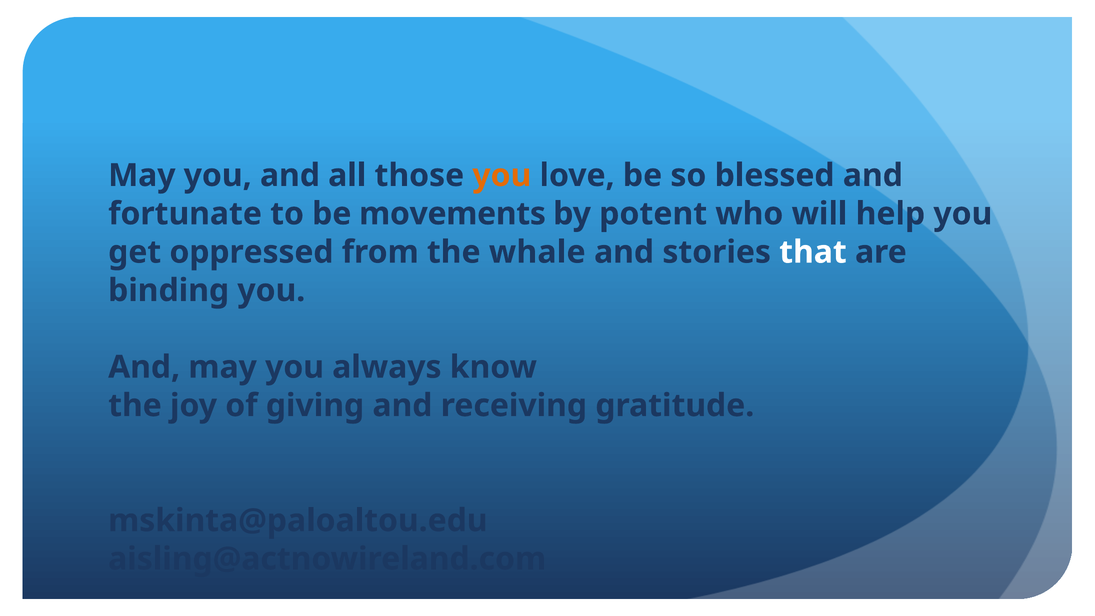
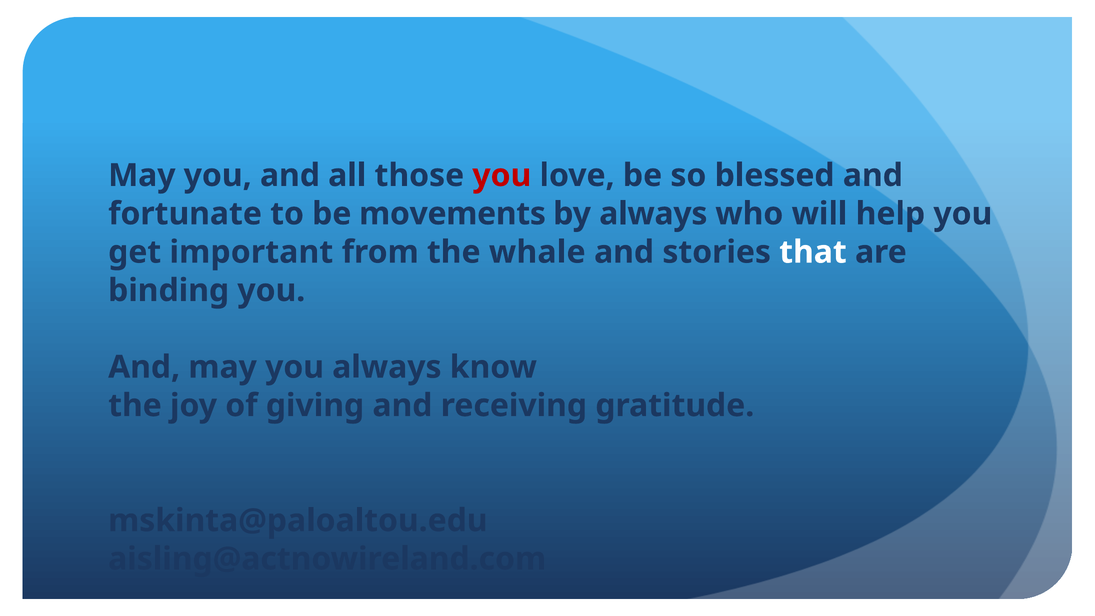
you at (502, 175) colour: orange -> red
by potent: potent -> always
oppressed: oppressed -> important
